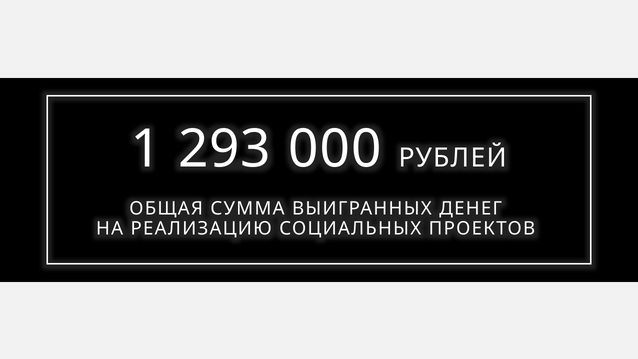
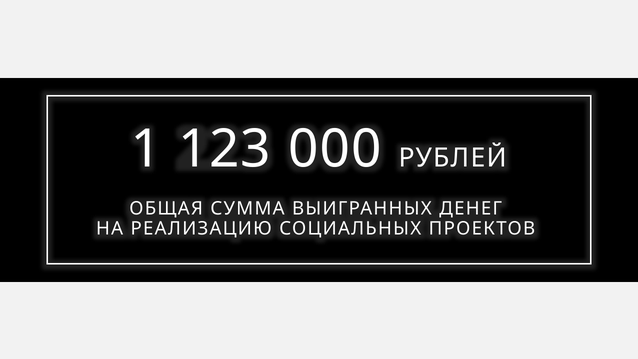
293: 293 -> 123
